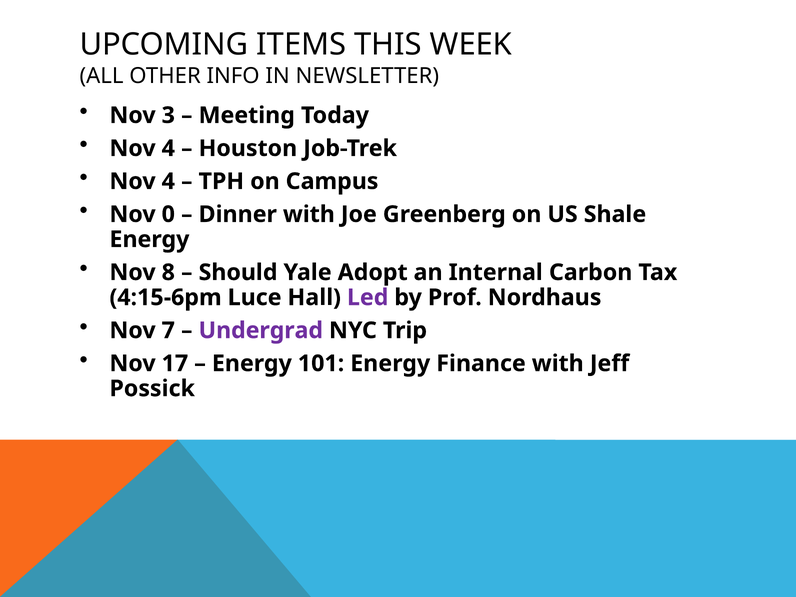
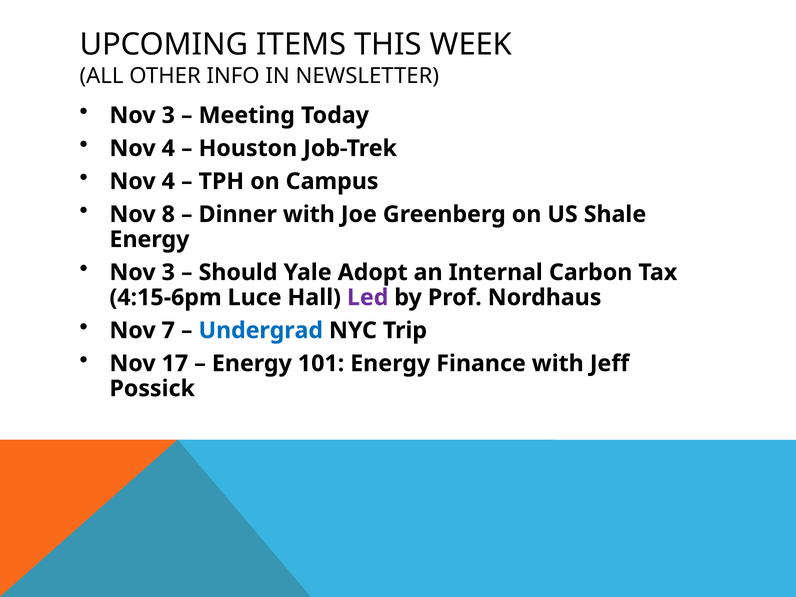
0: 0 -> 8
8 at (168, 272): 8 -> 3
Undergrad colour: purple -> blue
